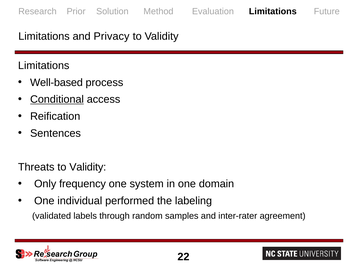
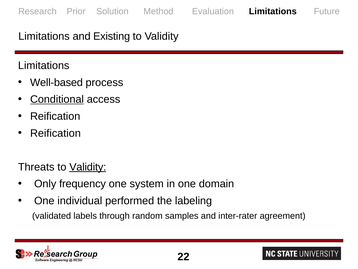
Privacy: Privacy -> Existing
Sentences at (55, 133): Sentences -> Reification
Validity at (88, 167) underline: none -> present
